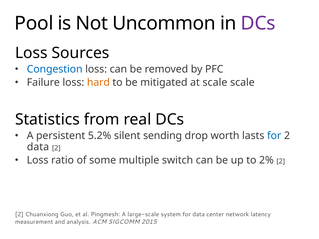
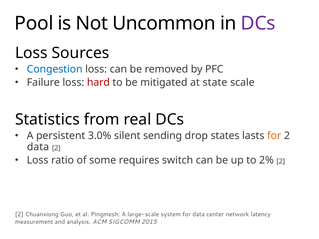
hard colour: orange -> red
at scale: scale -> state
5.2%: 5.2% -> 3.0%
worth: worth -> states
for at (274, 136) colour: blue -> orange
multiple: multiple -> requires
